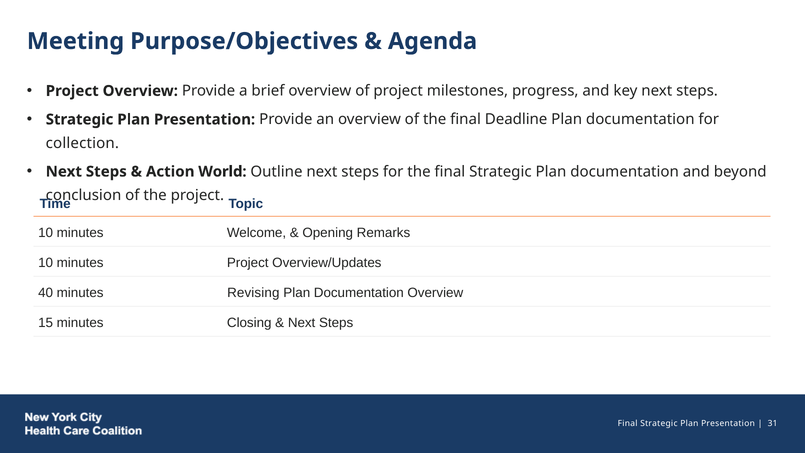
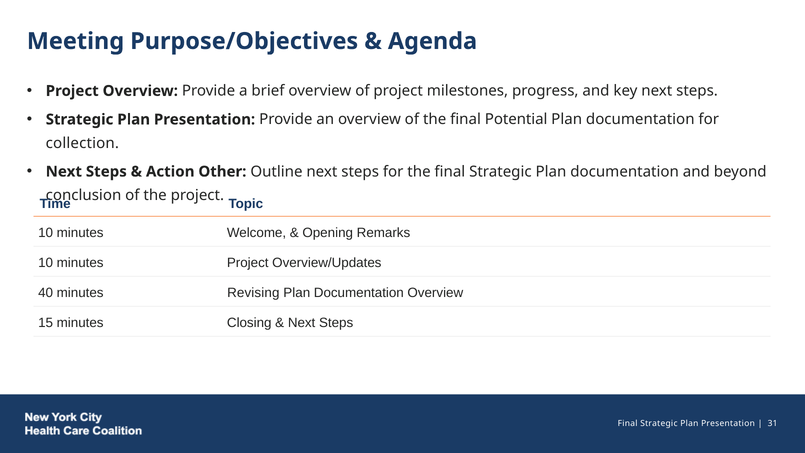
Deadline: Deadline -> Potential
World: World -> Other
